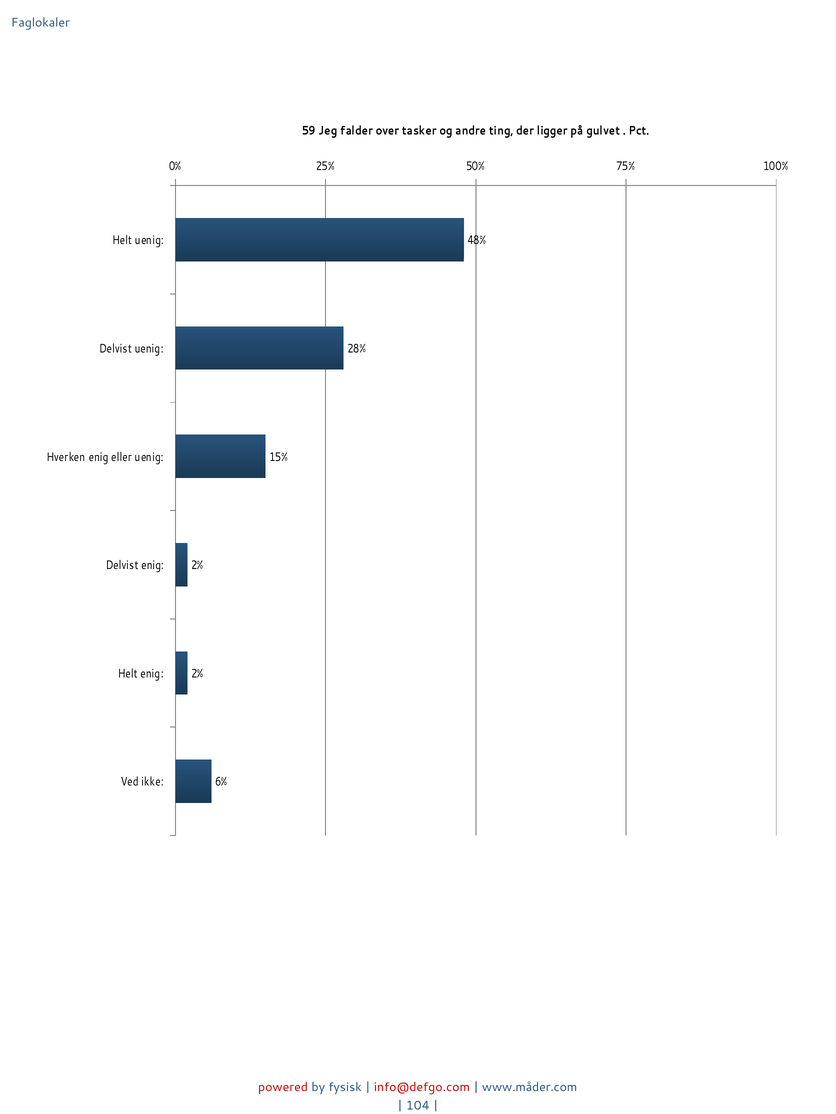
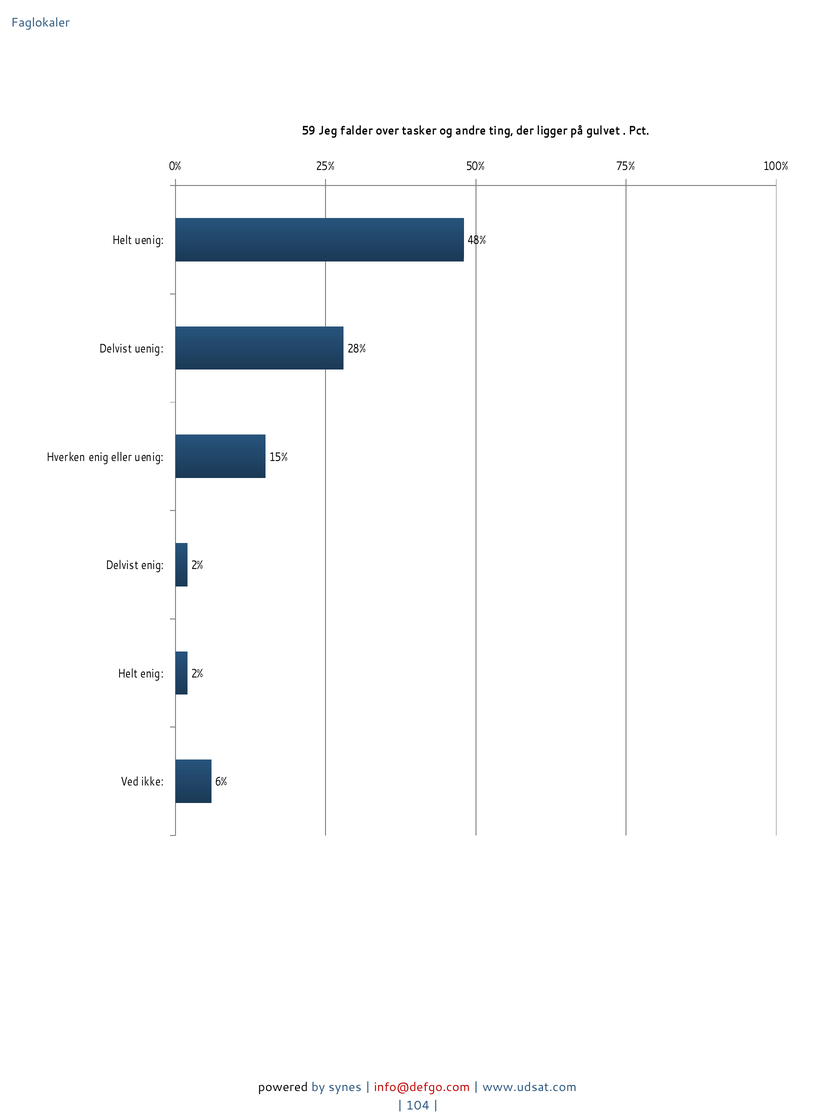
powered colour: red -> black
fysisk: fysisk -> synes
www.måder.com: www.måder.com -> www.udsat.com
